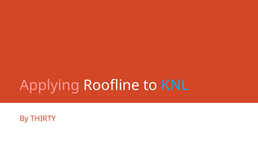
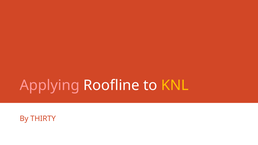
KNL colour: light blue -> yellow
